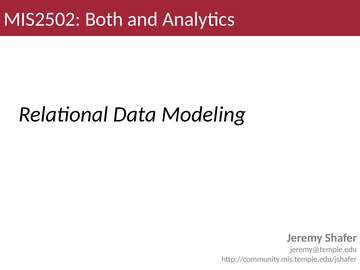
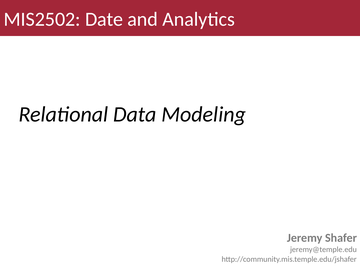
Both: Both -> Date
